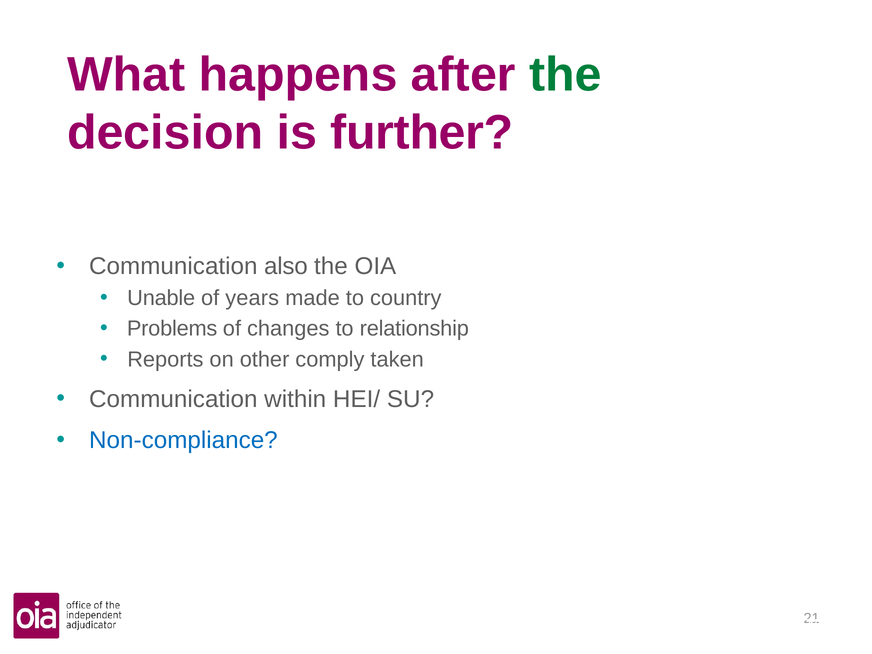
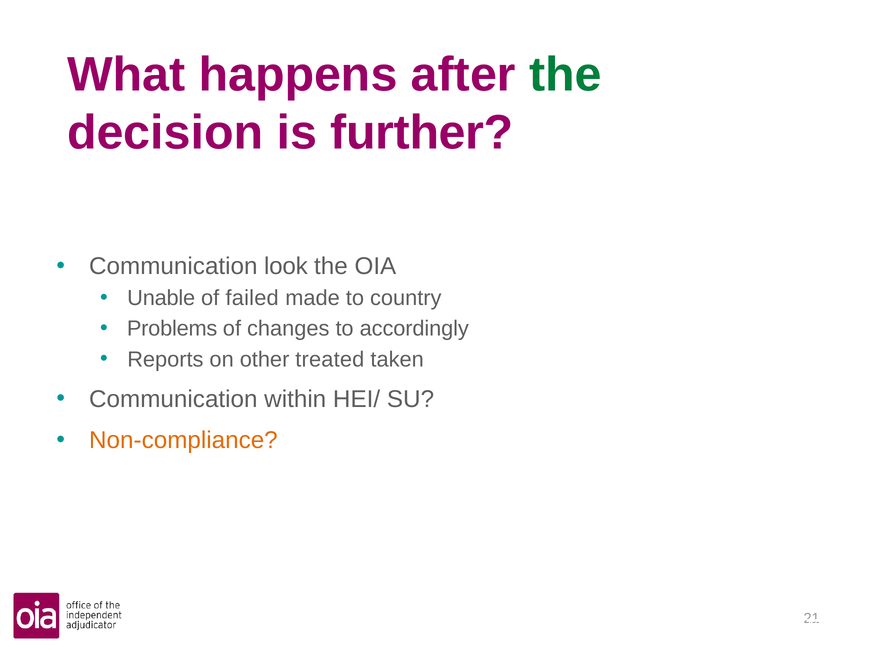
also: also -> look
years: years -> failed
relationship: relationship -> accordingly
comply: comply -> treated
Non-compliance colour: blue -> orange
